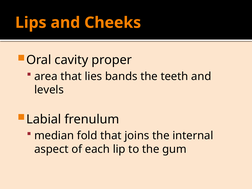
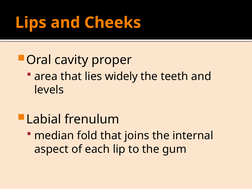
bands: bands -> widely
